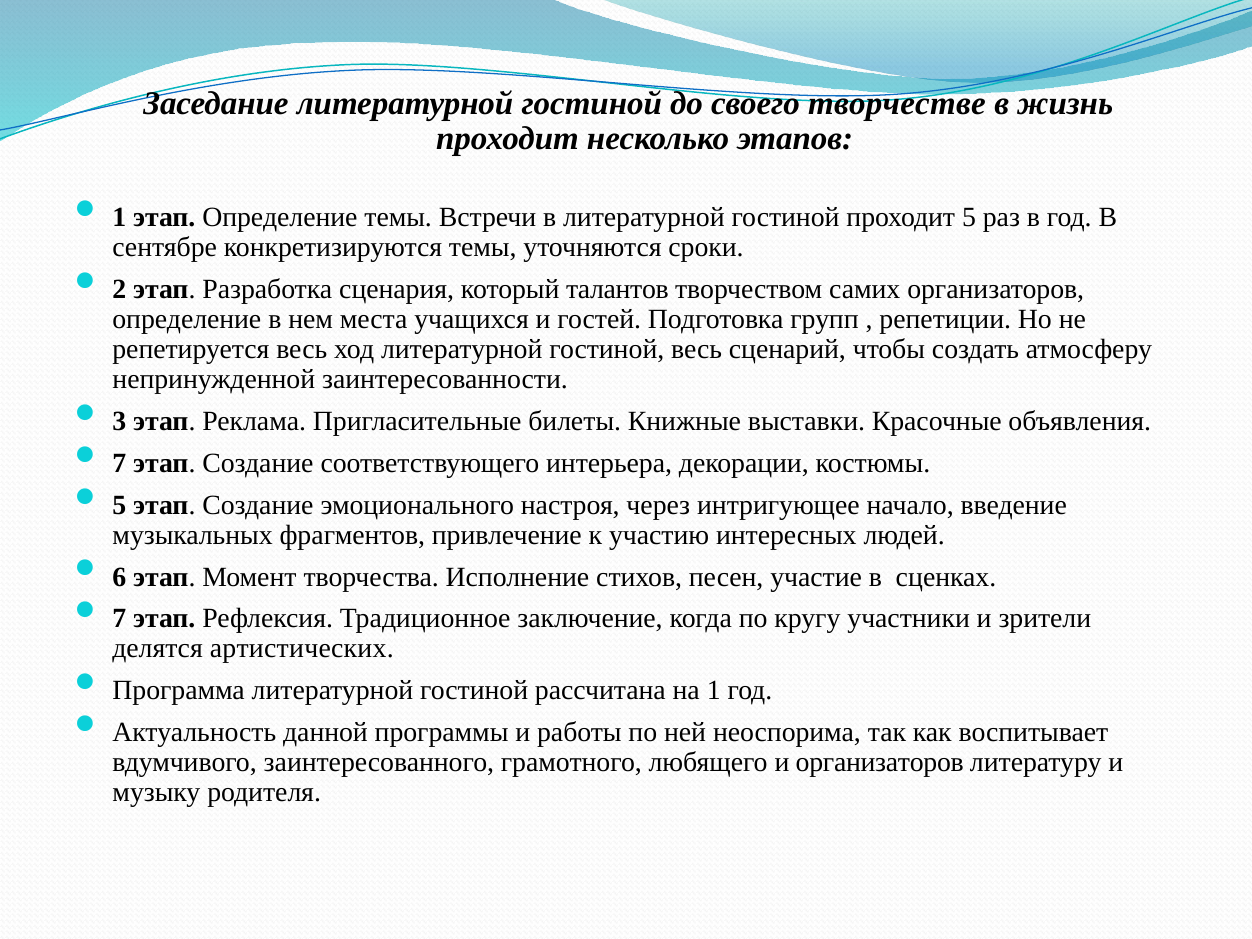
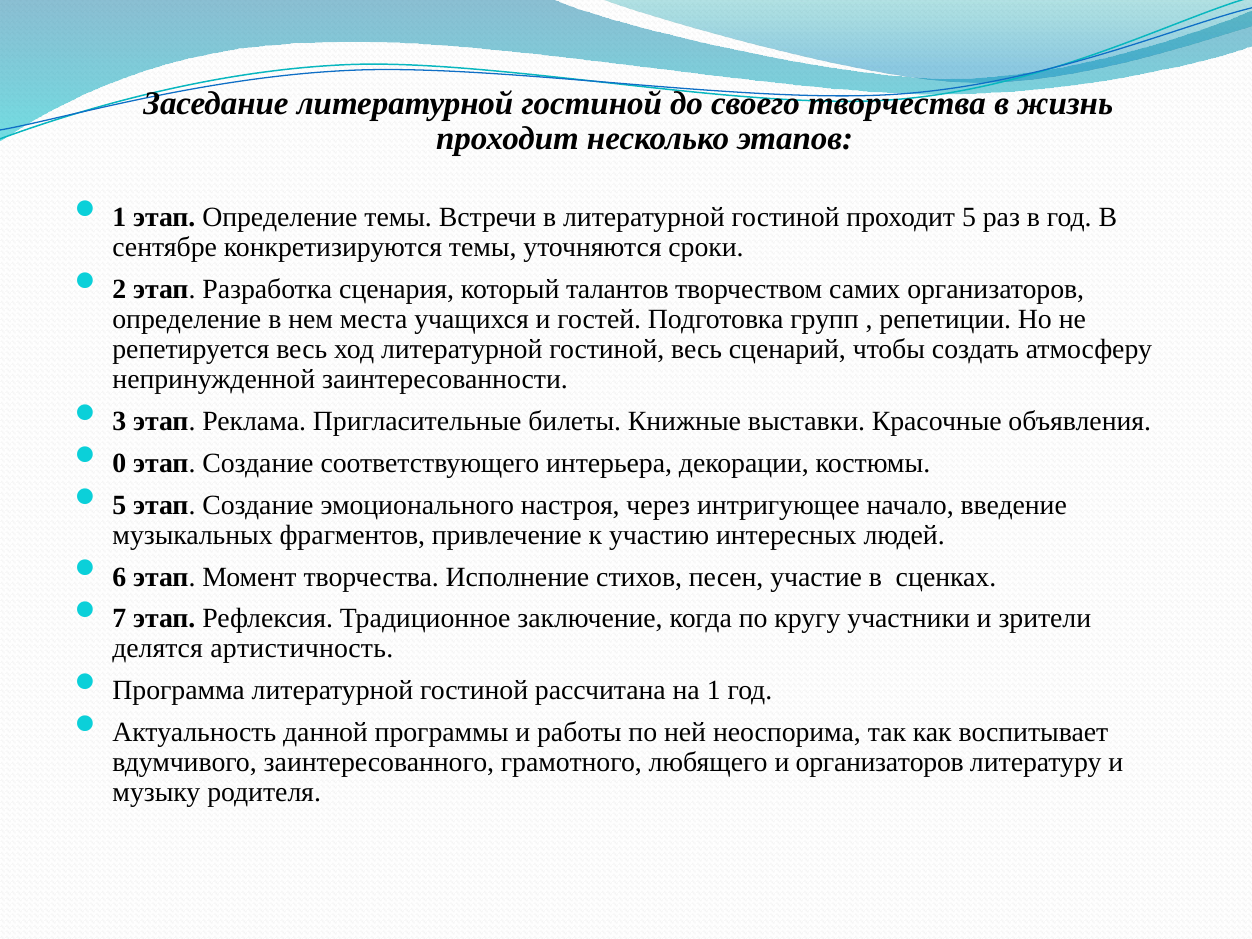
своего творчестве: творчестве -> творчества
7 at (119, 463): 7 -> 0
артистических: артистических -> артистичность
